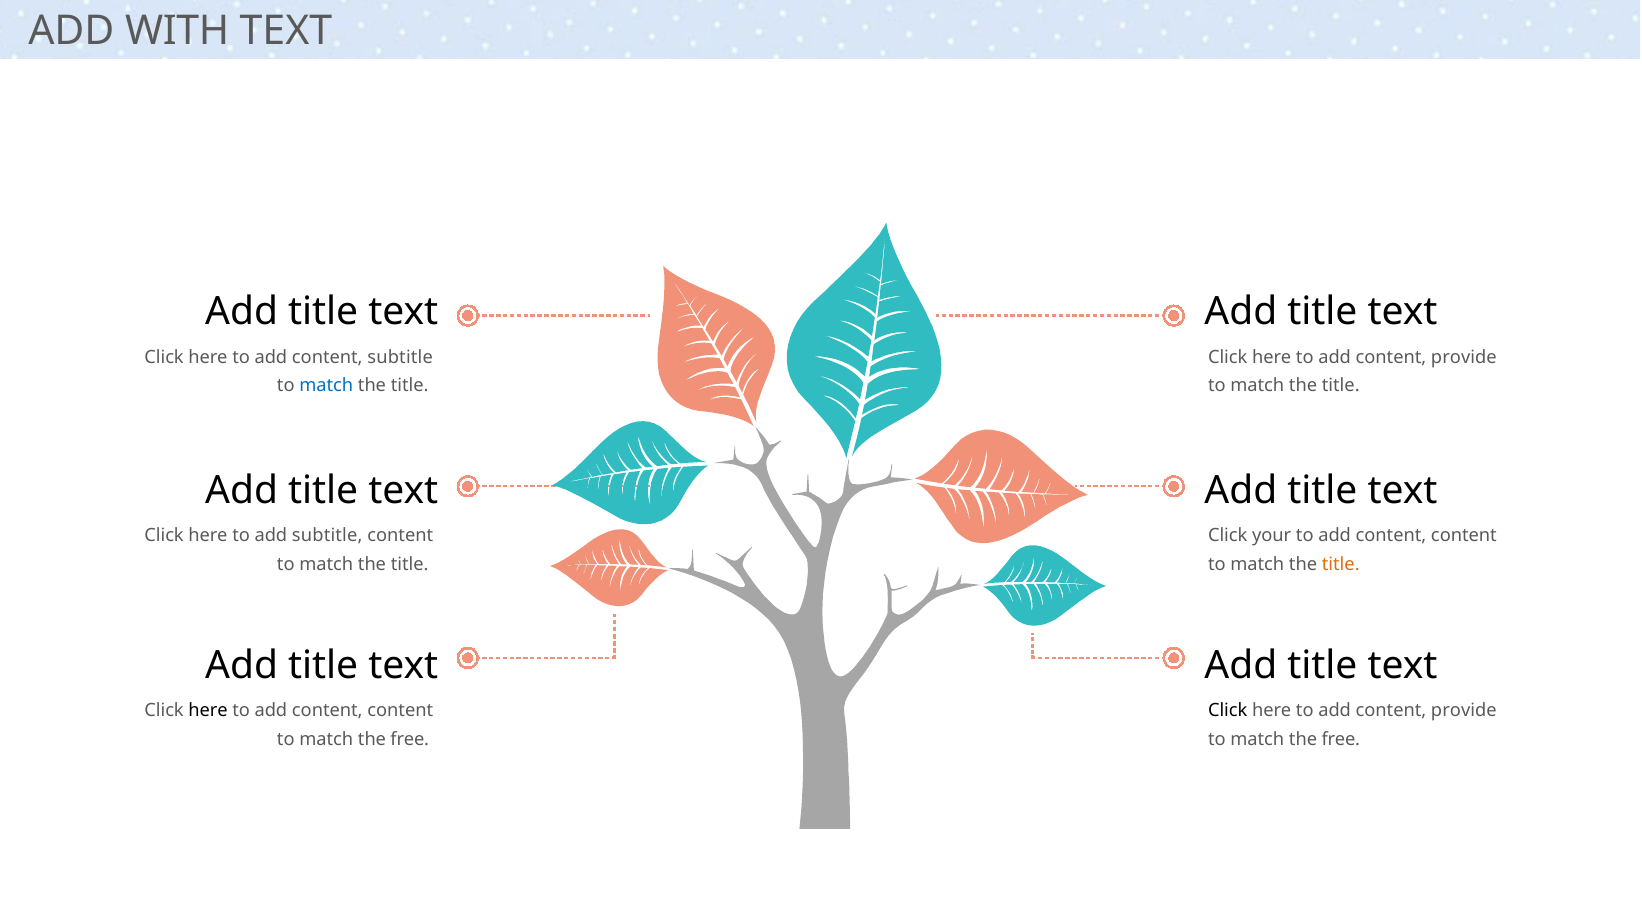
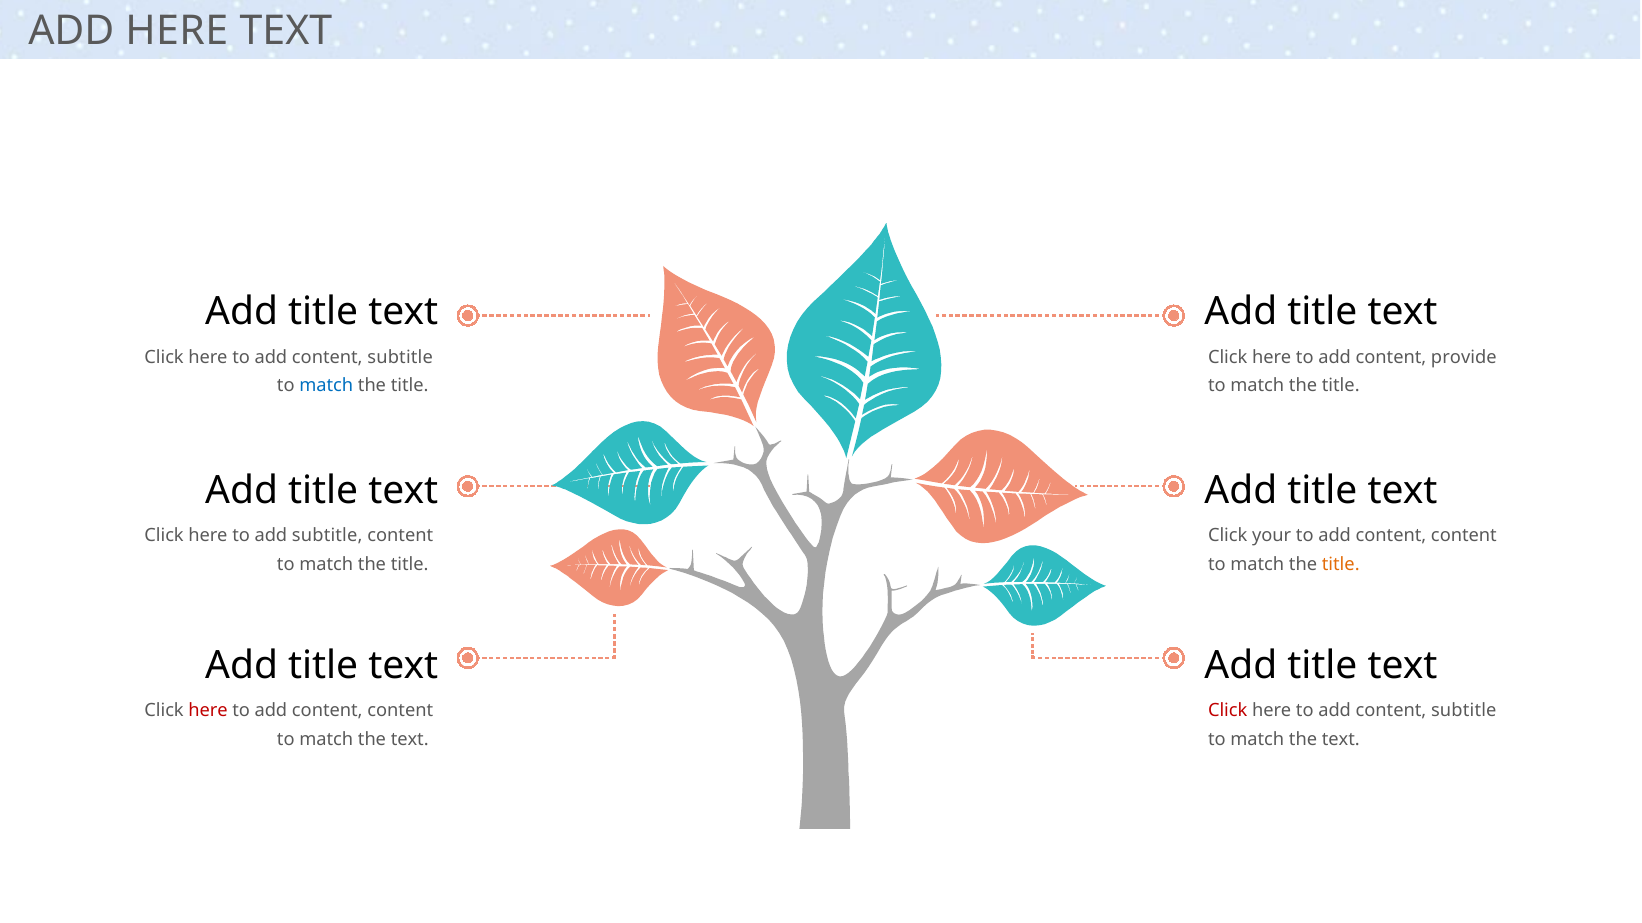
ADD WITH: WITH -> HERE
here at (208, 711) colour: black -> red
Click at (1228, 711) colour: black -> red
provide at (1464, 711): provide -> subtitle
free at (410, 740): free -> text
free at (1341, 740): free -> text
